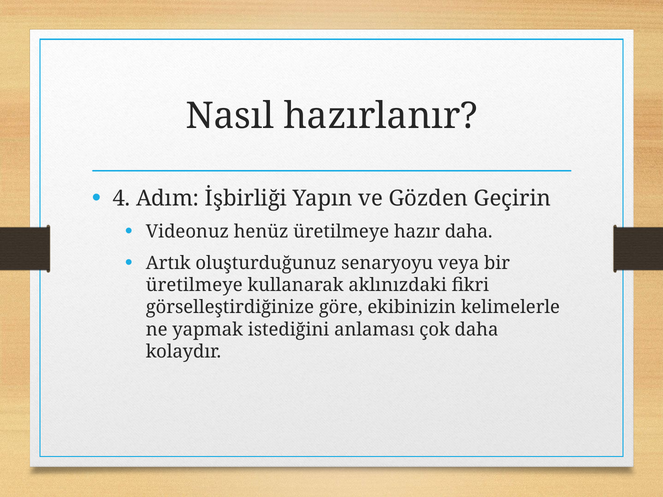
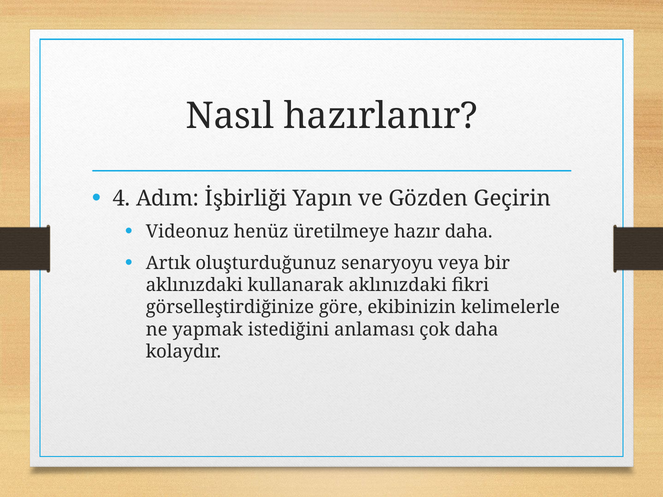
üretilmeye at (194, 285): üretilmeye -> aklınızdaki
